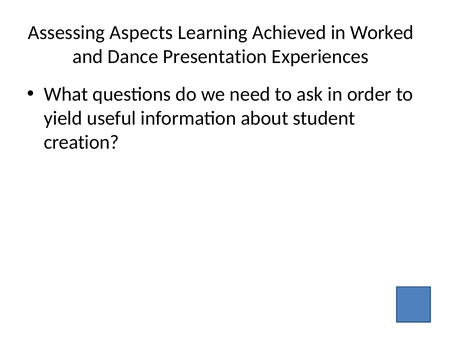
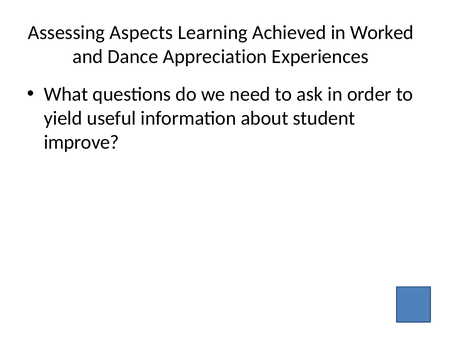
Presentation: Presentation -> Appreciation
creation: creation -> improve
